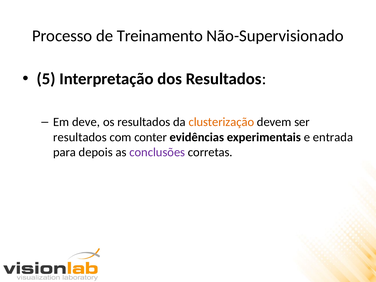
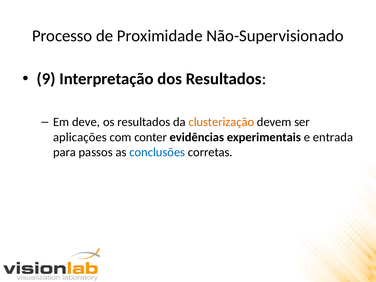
Treinamento: Treinamento -> Proximidade
5: 5 -> 9
resultados at (80, 137): resultados -> aplicações
depois: depois -> passos
conclusões colour: purple -> blue
